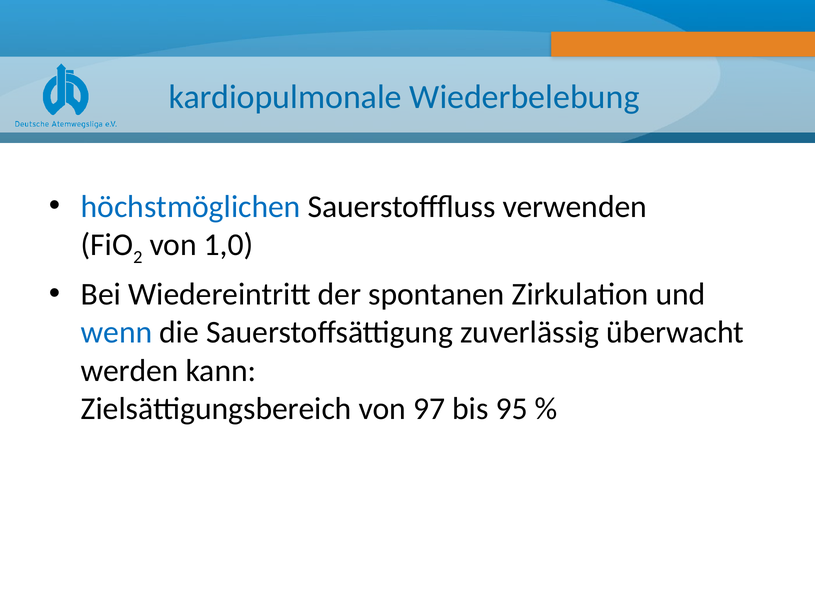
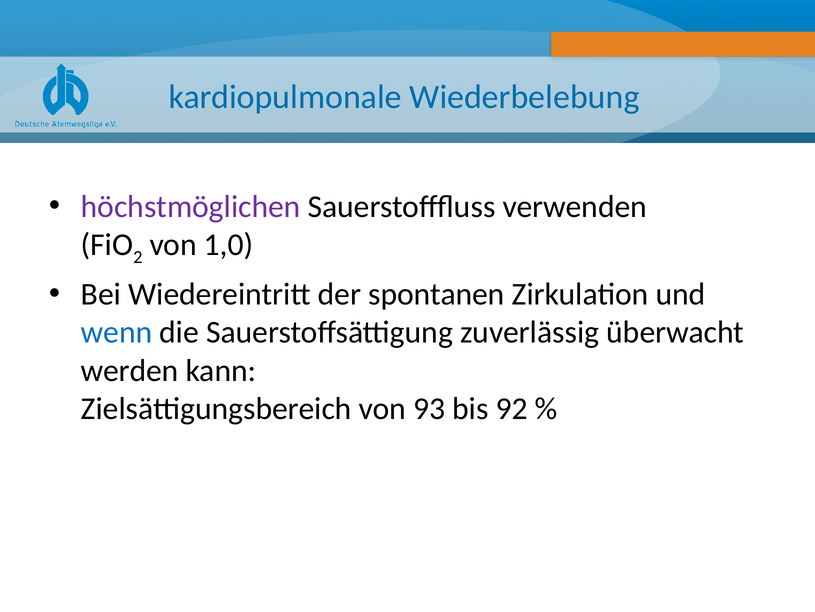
höchstmöglichen colour: blue -> purple
97: 97 -> 93
95: 95 -> 92
